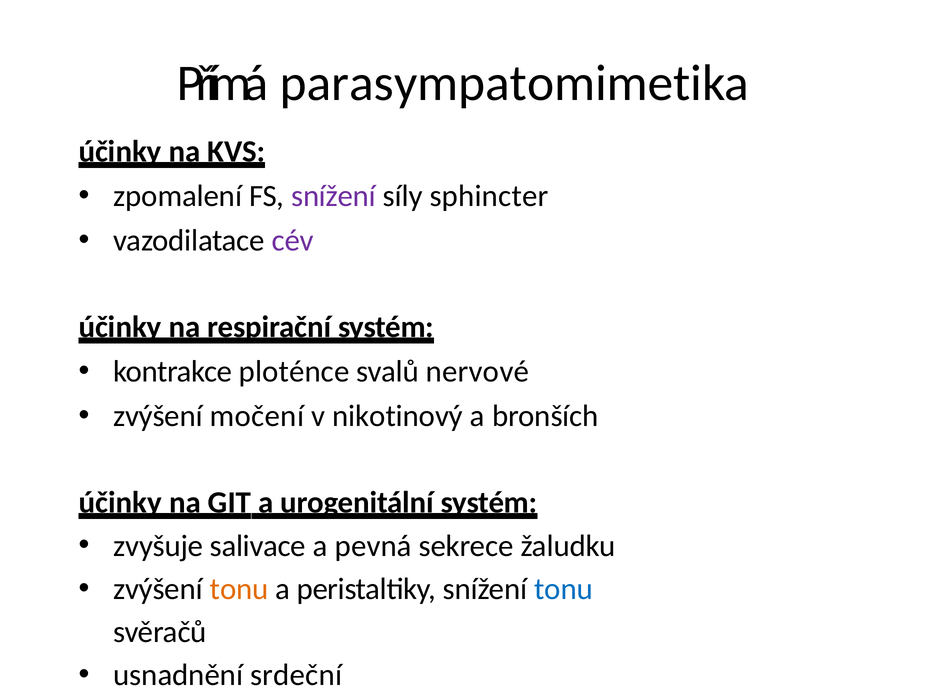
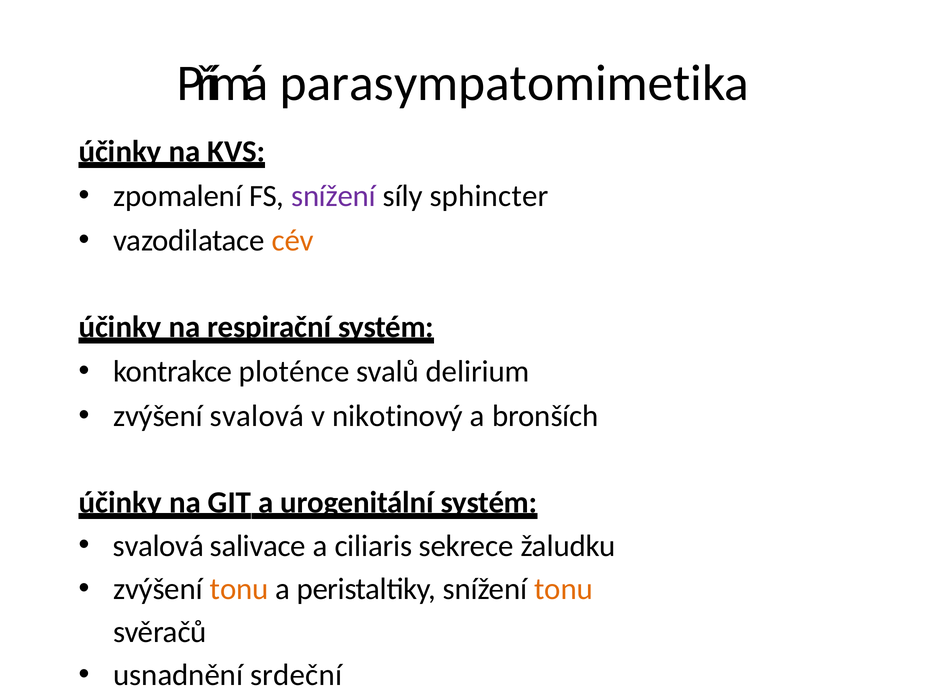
cév colour: purple -> orange
nervové: nervové -> delirium
zvýšení močení: močení -> svalová
zvyšuje at (158, 546): zvyšuje -> svalová
pevná: pevná -> ciliaris
tonu at (564, 589) colour: blue -> orange
